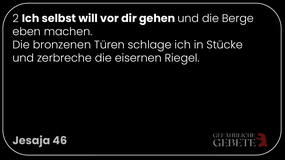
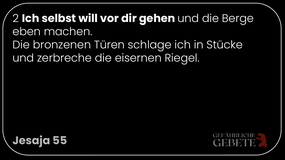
46: 46 -> 55
